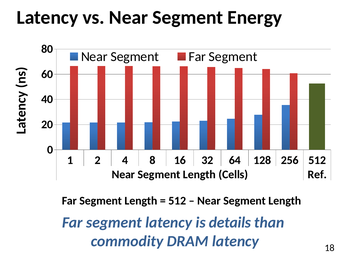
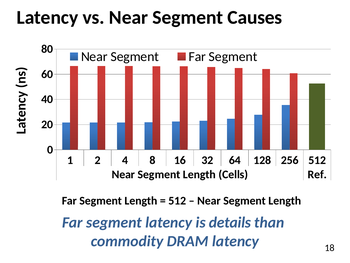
Energy: Energy -> Causes
